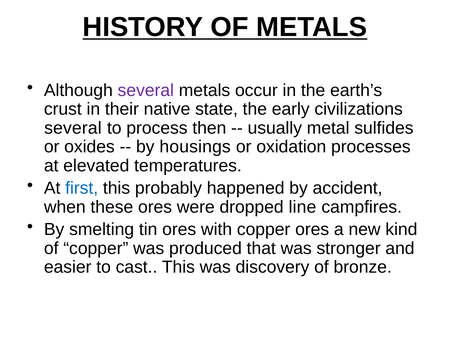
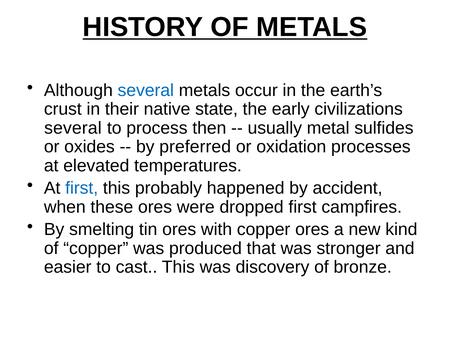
several at (146, 90) colour: purple -> blue
housings: housings -> preferred
dropped line: line -> first
